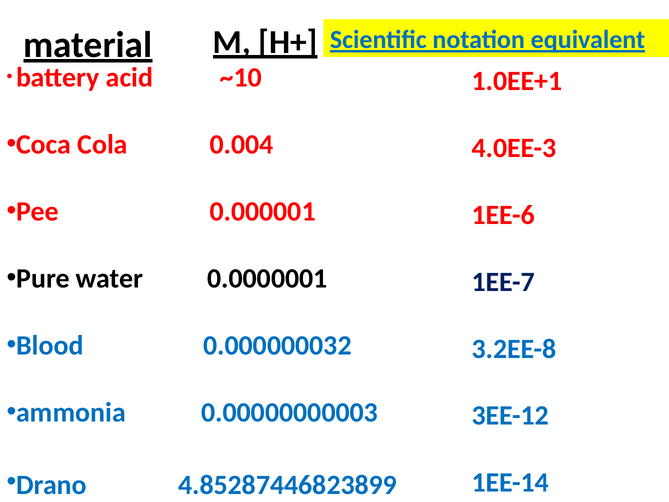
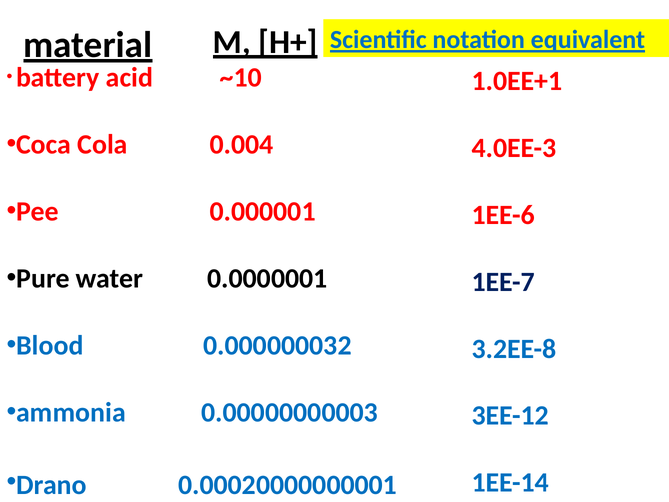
4.85287446823899: 4.85287446823899 -> 0.00020000000001
